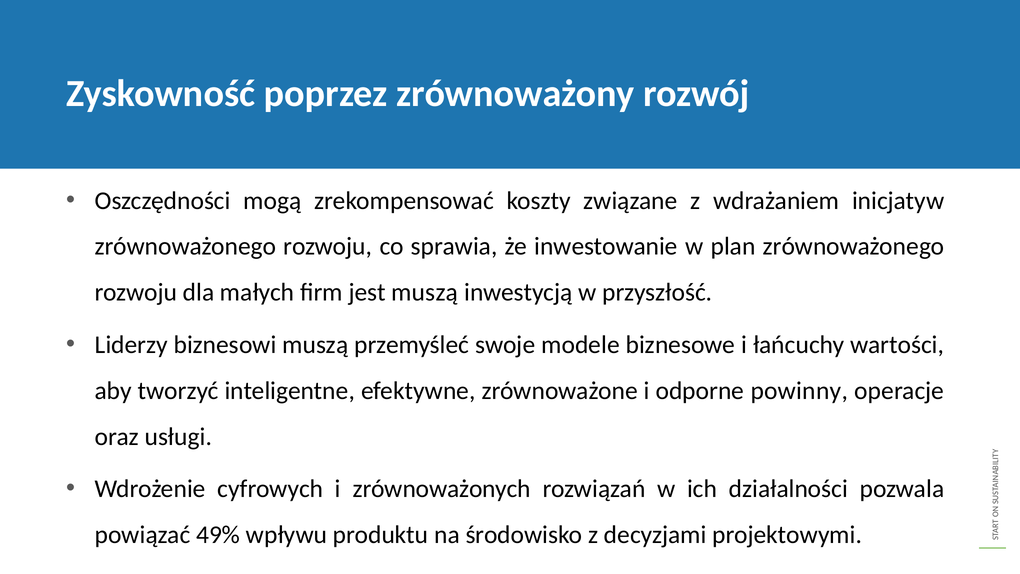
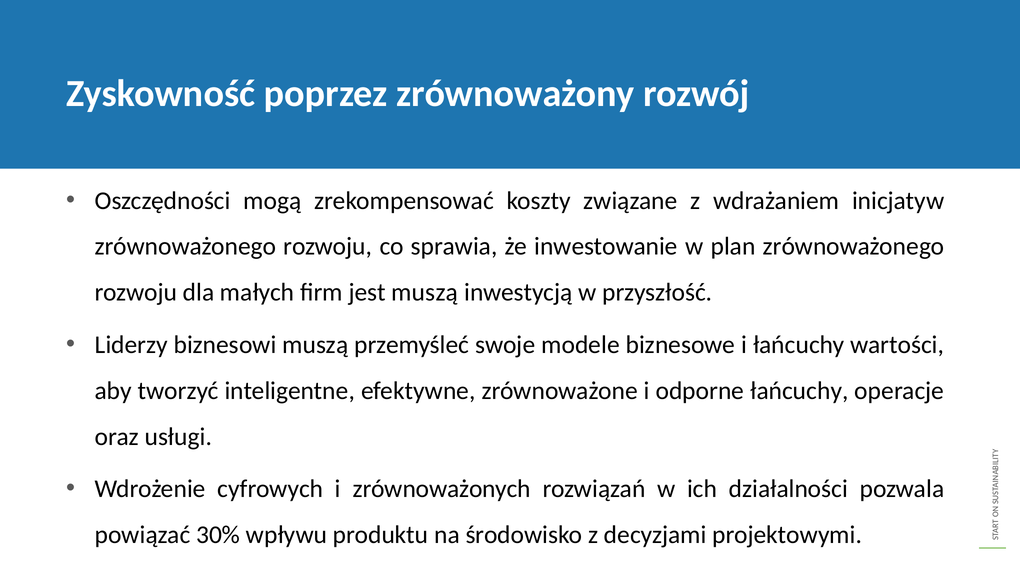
odporne powinny: powinny -> łańcuchy
49%: 49% -> 30%
